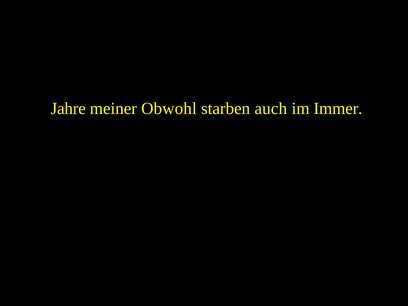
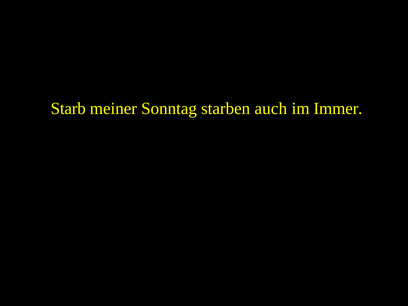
Jahre: Jahre -> Starb
Obwohl: Obwohl -> Sonntag
